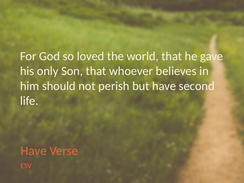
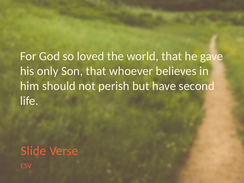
Have at (34, 151): Have -> Slide
